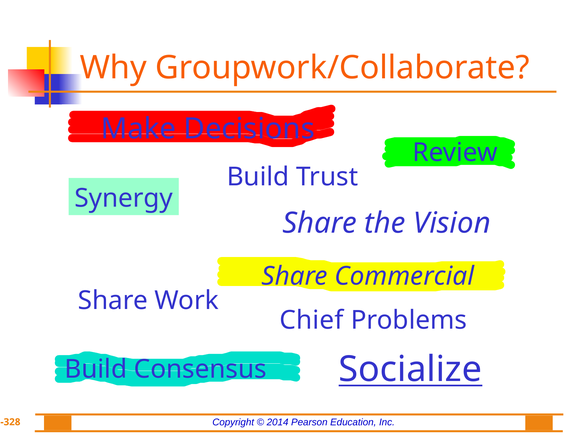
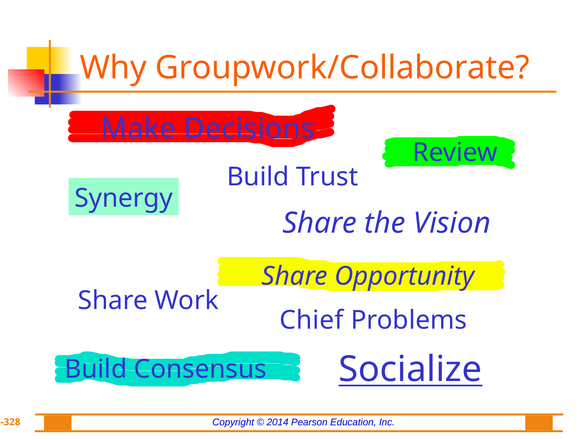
Commercial: Commercial -> Opportunity
